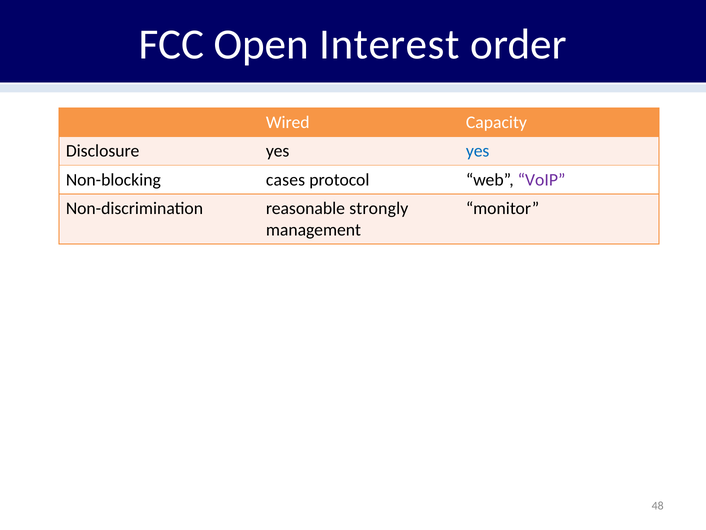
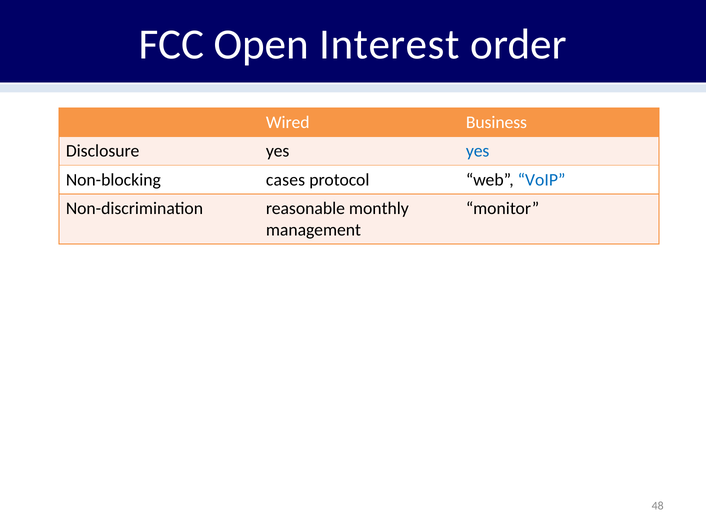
Capacity: Capacity -> Business
VoIP colour: purple -> blue
strongly: strongly -> monthly
